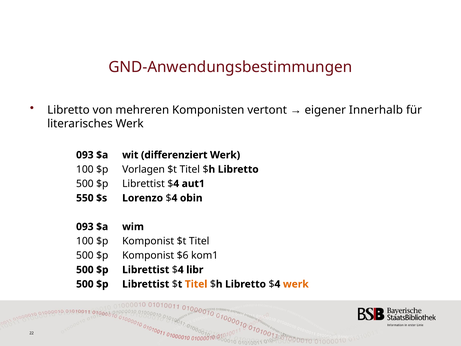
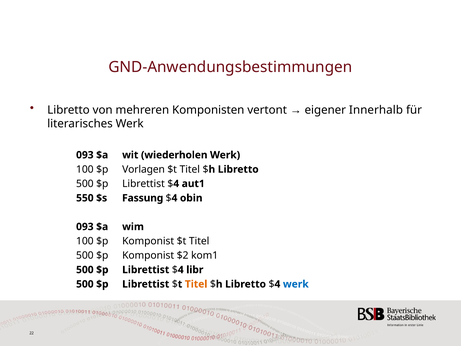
differenziert: differenziert -> wiederholen
Lorenzo: Lorenzo -> Fassung
$6: $6 -> $2
werk at (296, 284) colour: orange -> blue
